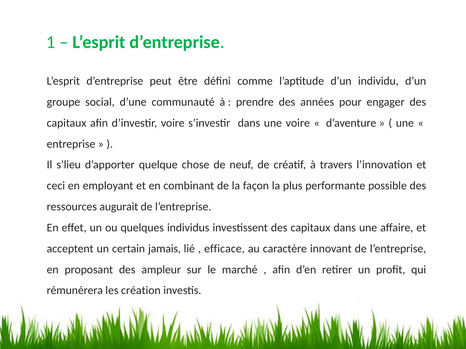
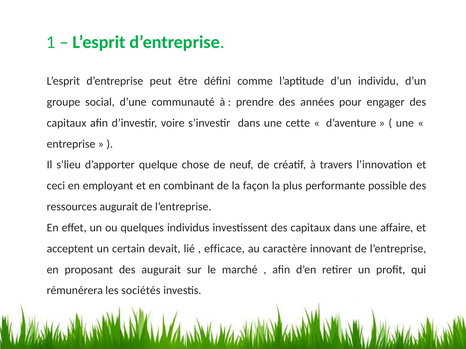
une voire: voire -> cette
jamais: jamais -> devait
des ampleur: ampleur -> augurait
création: création -> sociétés
